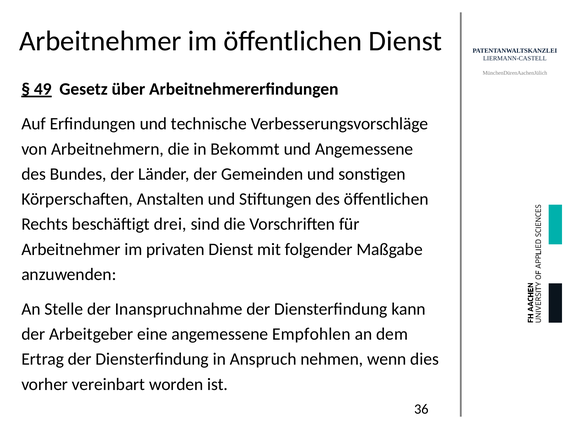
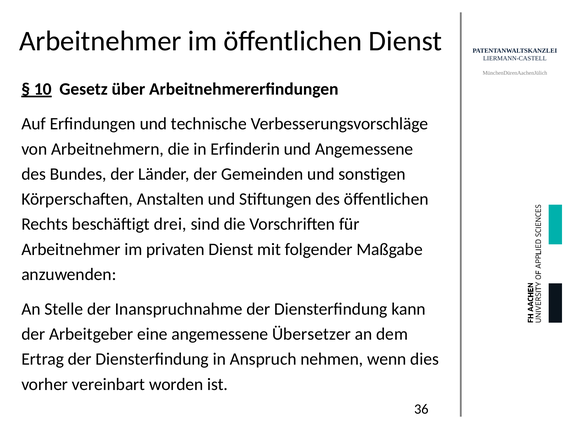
49: 49 -> 10
Bekommt: Bekommt -> Erfinderin
Empfohlen: Empfohlen -> Übersetzer
